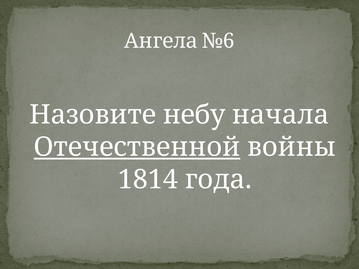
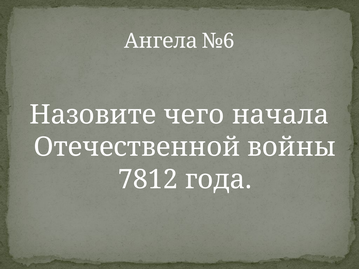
небу: небу -> чего
Отечественной underline: present -> none
1814: 1814 -> 7812
